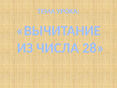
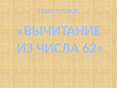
28: 28 -> 62
